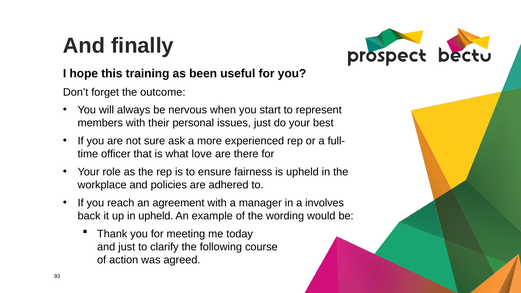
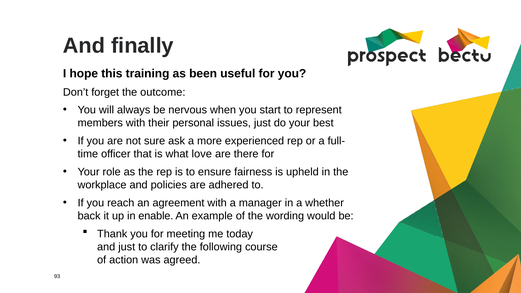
involves: involves -> whether
in upheld: upheld -> enable
